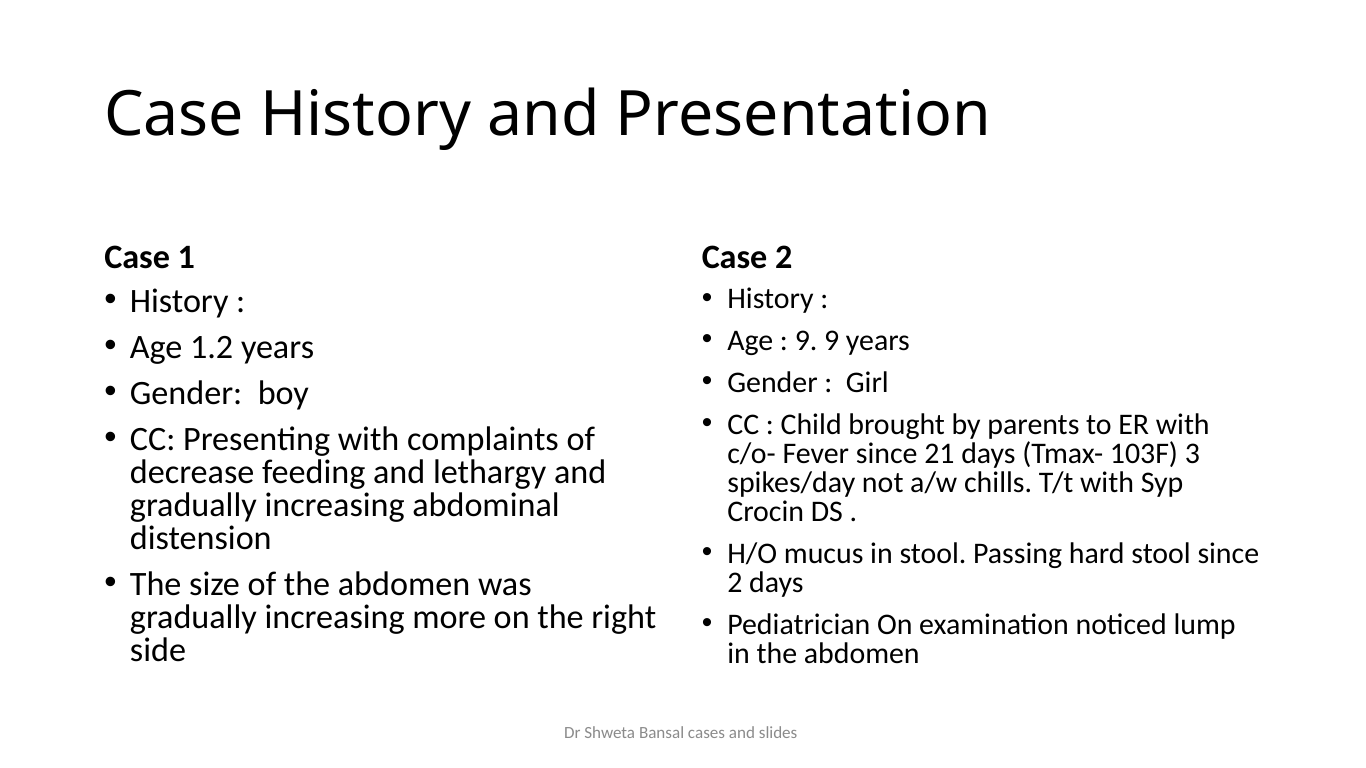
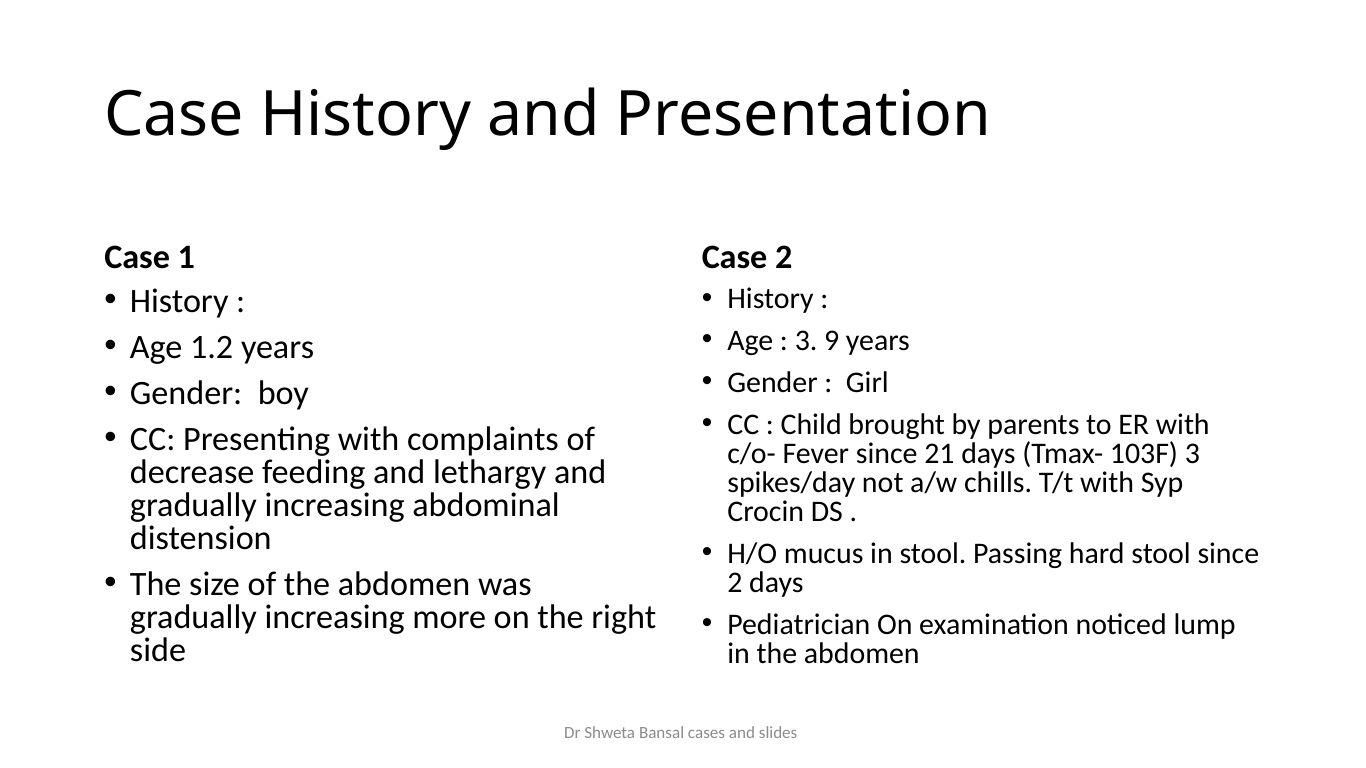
9 at (806, 341): 9 -> 3
